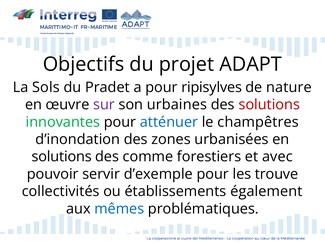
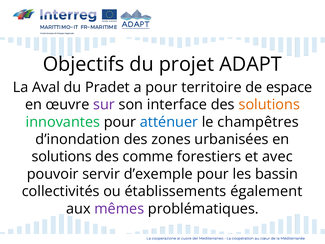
Sols: Sols -> Aval
ripisylves: ripisylves -> territoire
nature: nature -> espace
urbaines: urbaines -> interface
solutions at (269, 105) colour: red -> orange
trouve: trouve -> bassin
mêmes colour: blue -> purple
